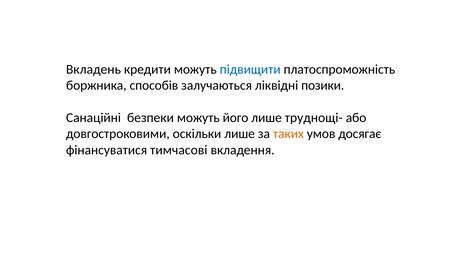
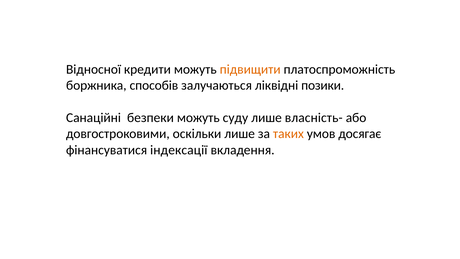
Вкладень: Вкладень -> Відносної
підвищити colour: blue -> orange
його: його -> суду
труднощі-: труднощі- -> власність-
тимчасові: тимчасові -> індексації
